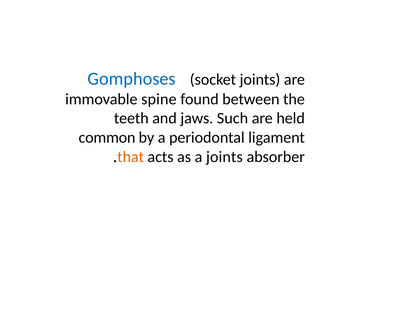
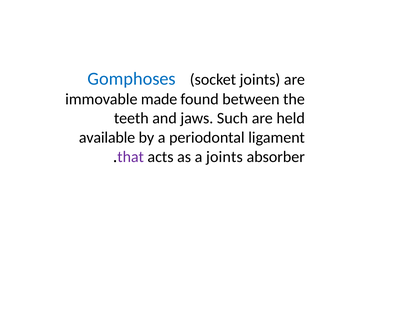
spine: spine -> made
common: common -> available
that colour: orange -> purple
